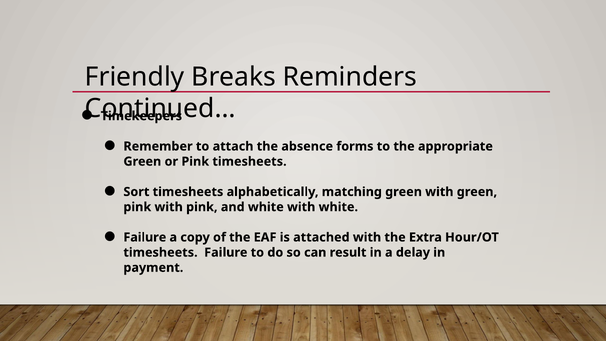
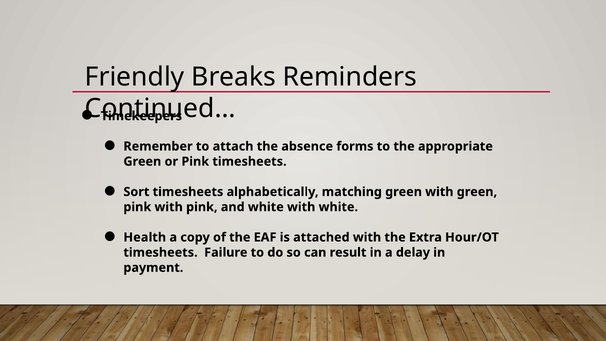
Failure at (145, 237): Failure -> Health
